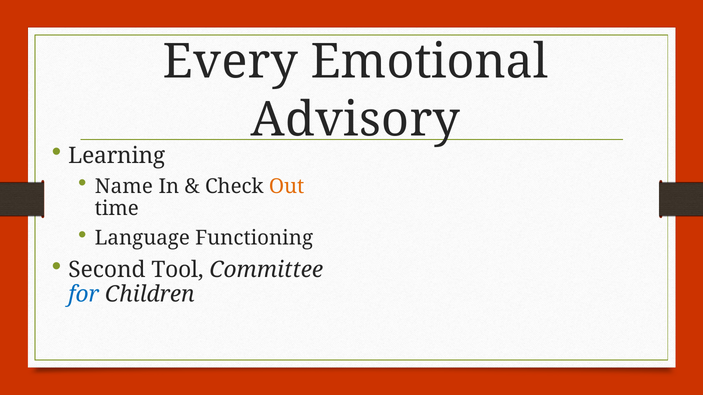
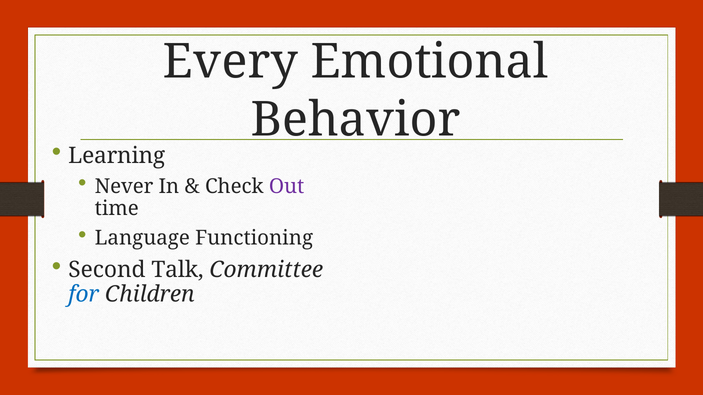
Advisory: Advisory -> Behavior
Name: Name -> Never
Out colour: orange -> purple
Tool: Tool -> Talk
